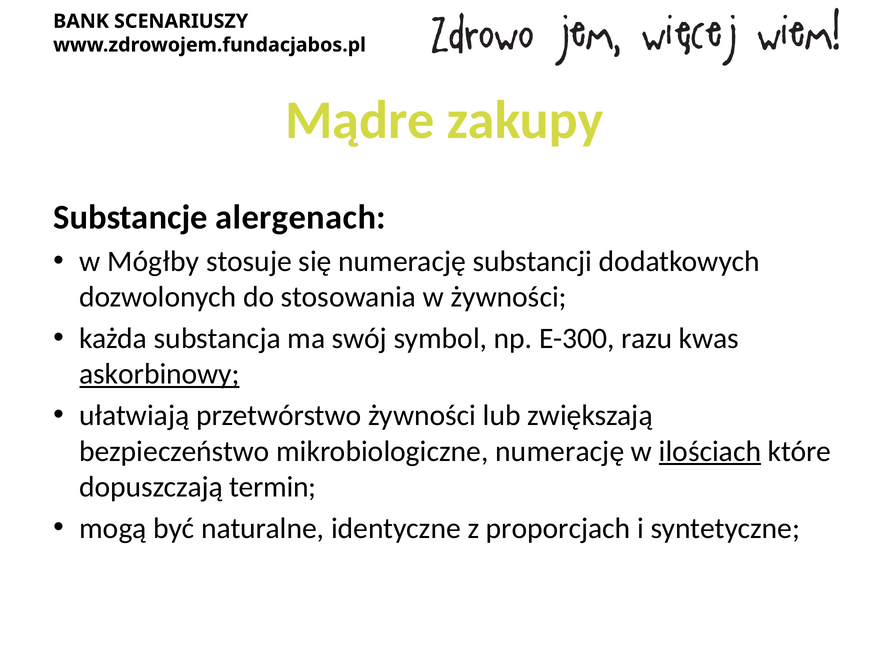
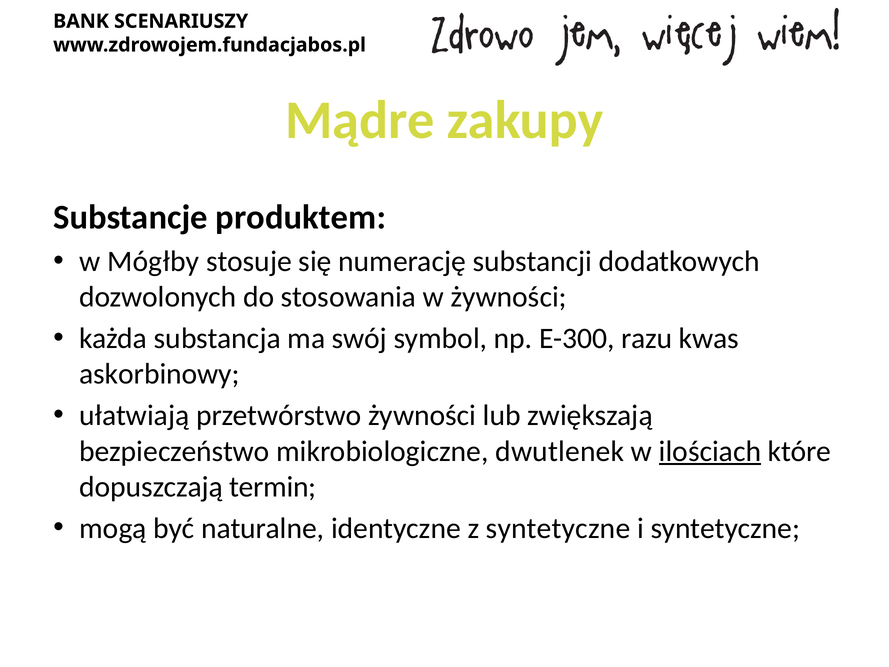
alergenach: alergenach -> produktem
askorbinowy underline: present -> none
mikrobiologiczne numerację: numerację -> dwutlenek
z proporcjach: proporcjach -> syntetyczne
